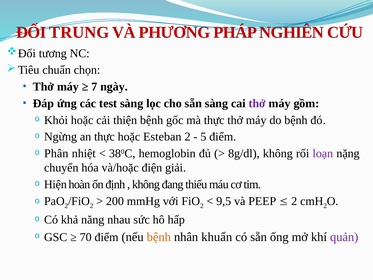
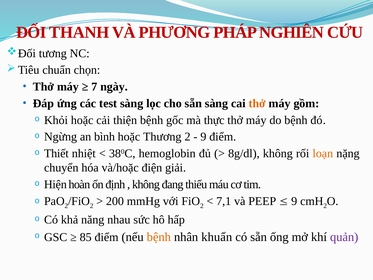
TRUNG: TRUNG -> THANH
thở at (257, 103) colour: purple -> orange
an thực: thực -> bình
Esteban: Esteban -> Thương
5 at (203, 137): 5 -> 9
Phân: Phân -> Thiết
loạn colour: purple -> orange
9,5: 9,5 -> 7,1
2 at (294, 201): 2 -> 9
70: 70 -> 85
